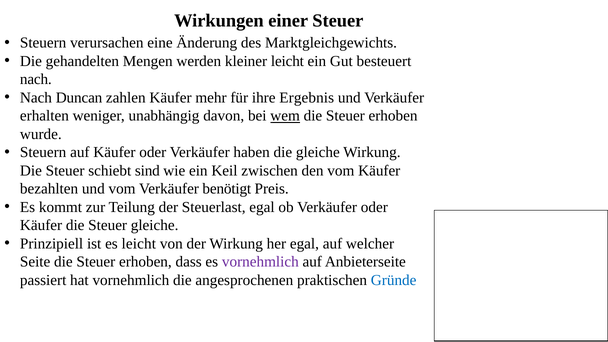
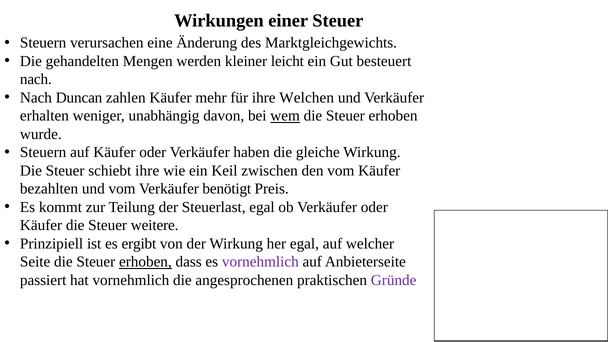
Ergebnis: Ergebnis -> Welchen
schiebt sind: sind -> ihre
Steuer gleiche: gleiche -> weitere
es leicht: leicht -> ergibt
erhoben at (145, 262) underline: none -> present
Gründe colour: blue -> purple
